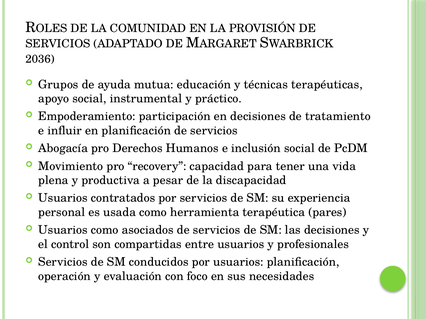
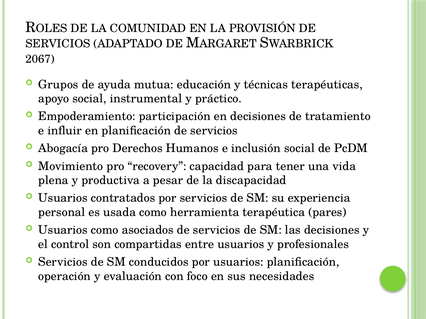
2036: 2036 -> 2067
